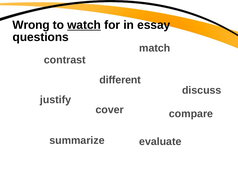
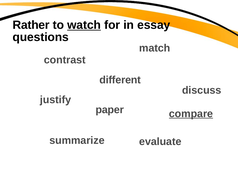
Wrong: Wrong -> Rather
cover: cover -> paper
compare underline: none -> present
